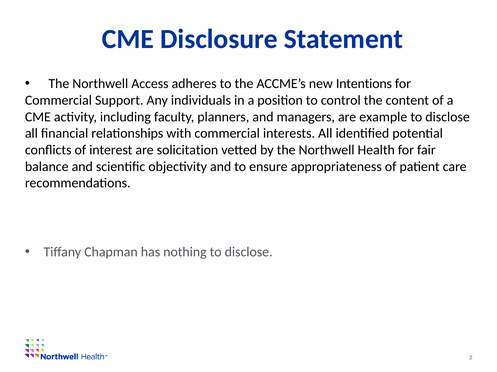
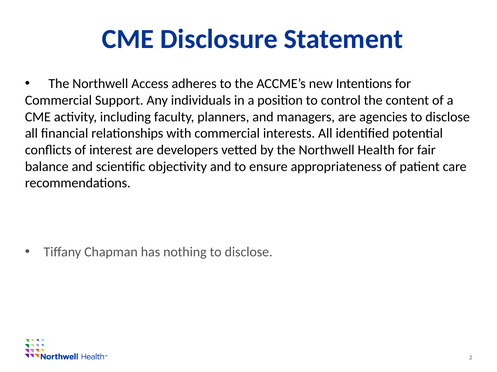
example: example -> agencies
solicitation: solicitation -> developers
